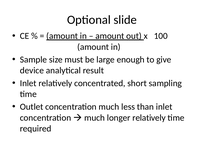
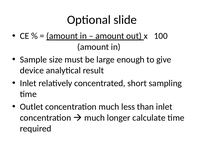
longer relatively: relatively -> calculate
